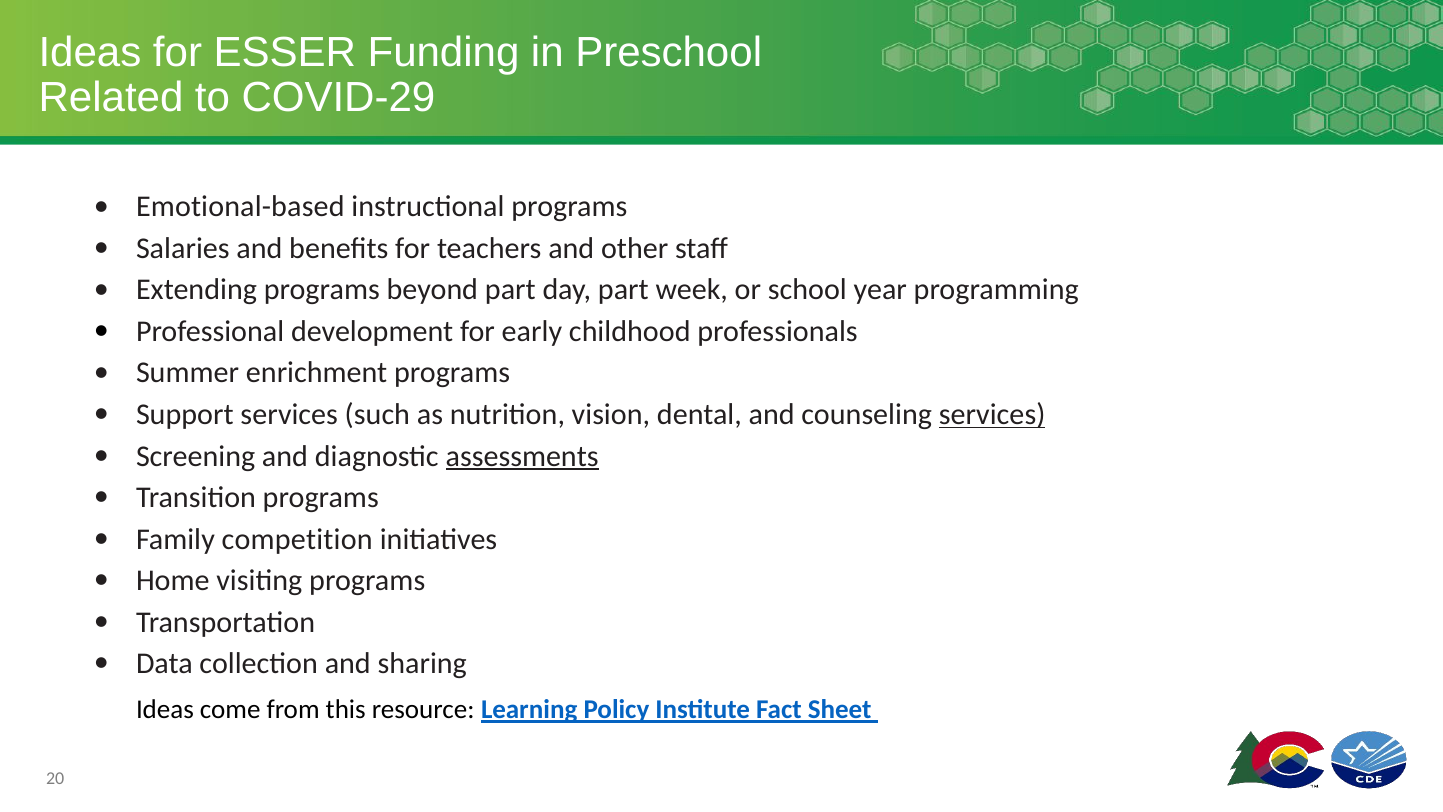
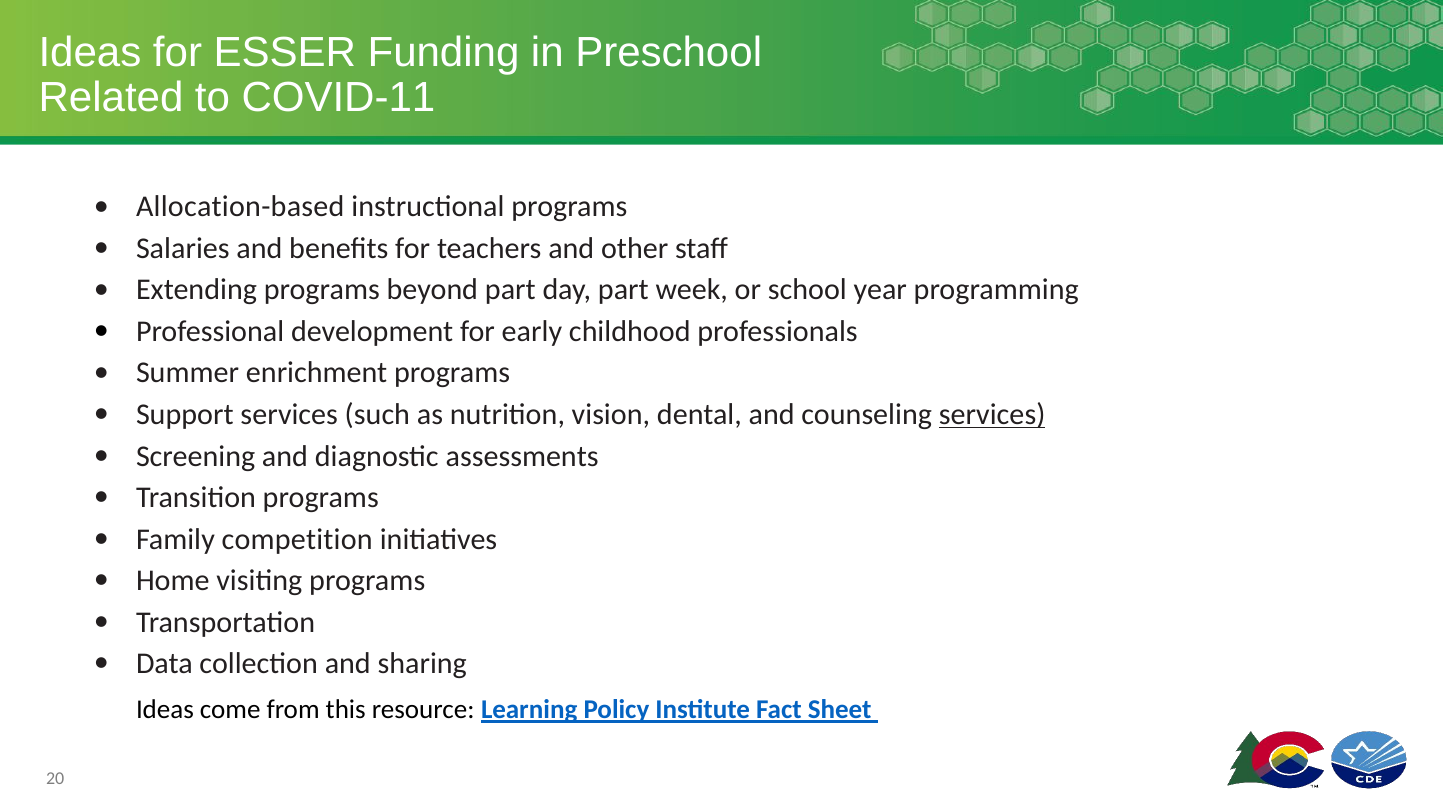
COVID-29: COVID-29 -> COVID-11
Emotional-based: Emotional-based -> Allocation-based
assessments underline: present -> none
